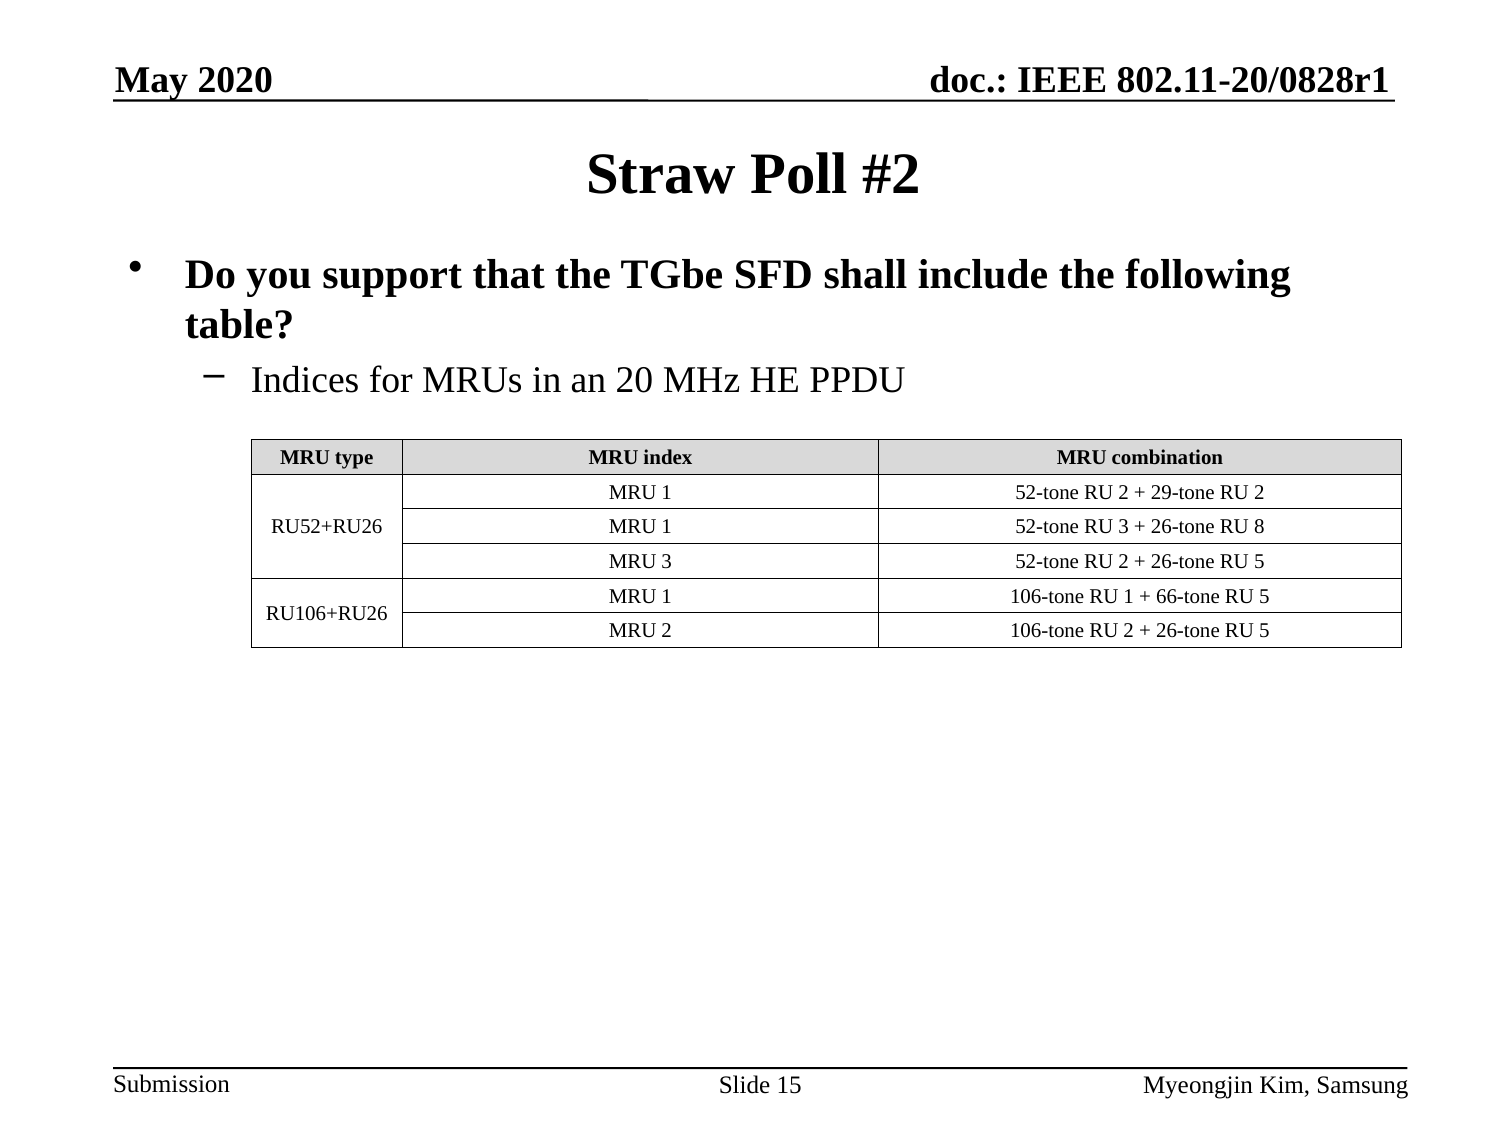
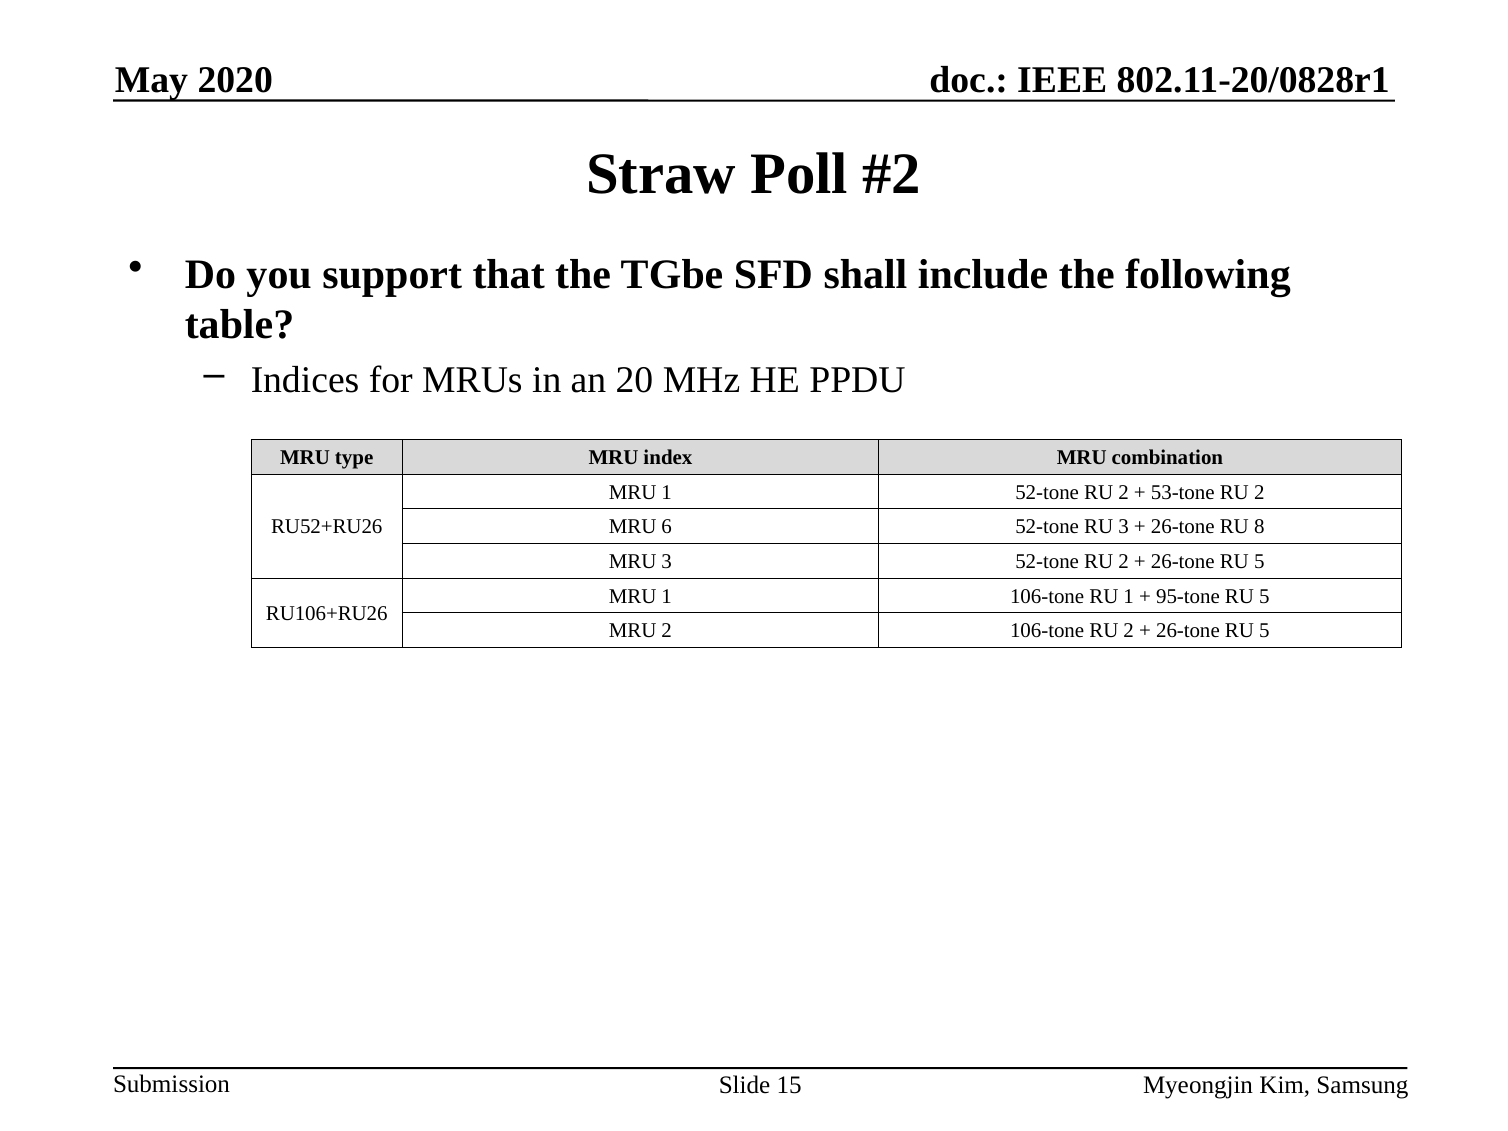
29-tone: 29-tone -> 53-tone
1 at (667, 527): 1 -> 6
66-tone: 66-tone -> 95-tone
